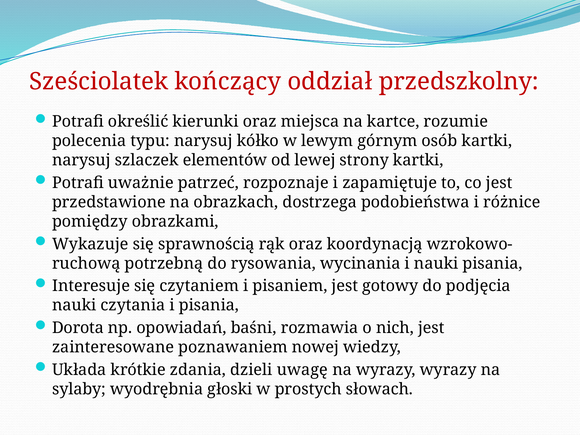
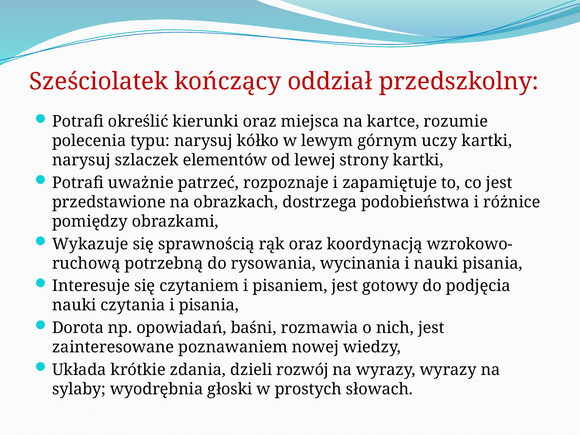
osób: osób -> uczy
uwagę: uwagę -> rozwój
